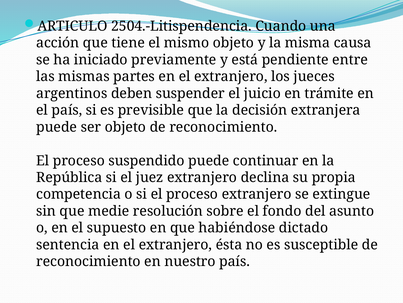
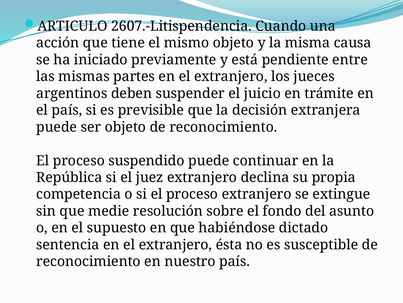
2504.-Litispendencia: 2504.-Litispendencia -> 2607.-Litispendencia
